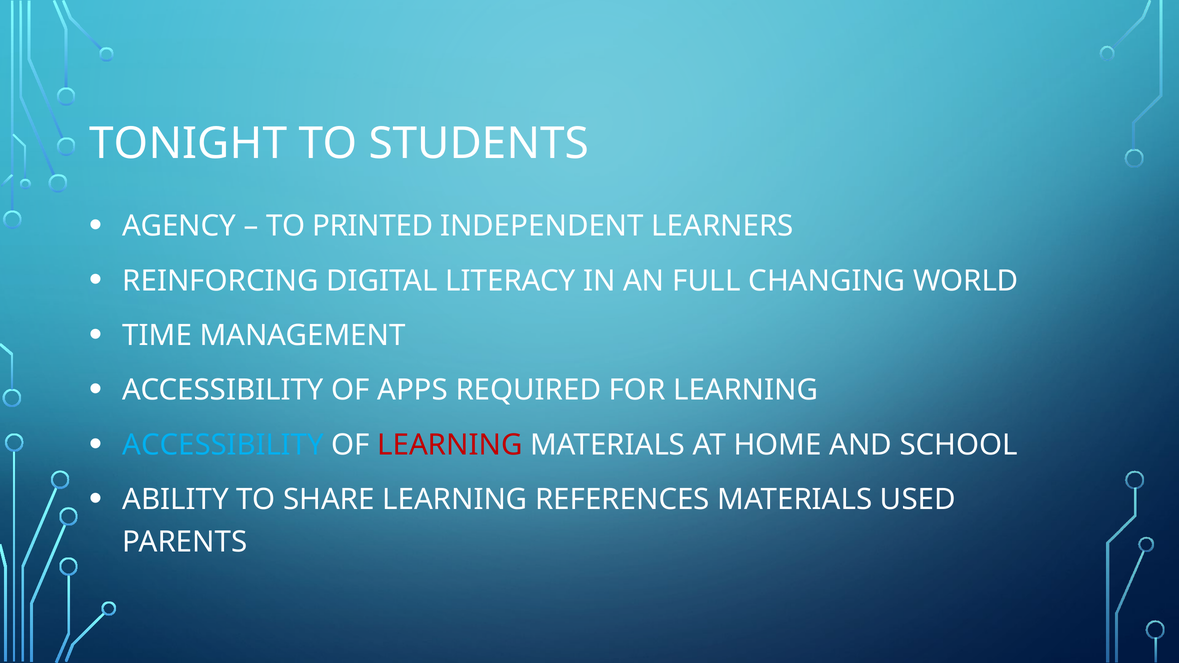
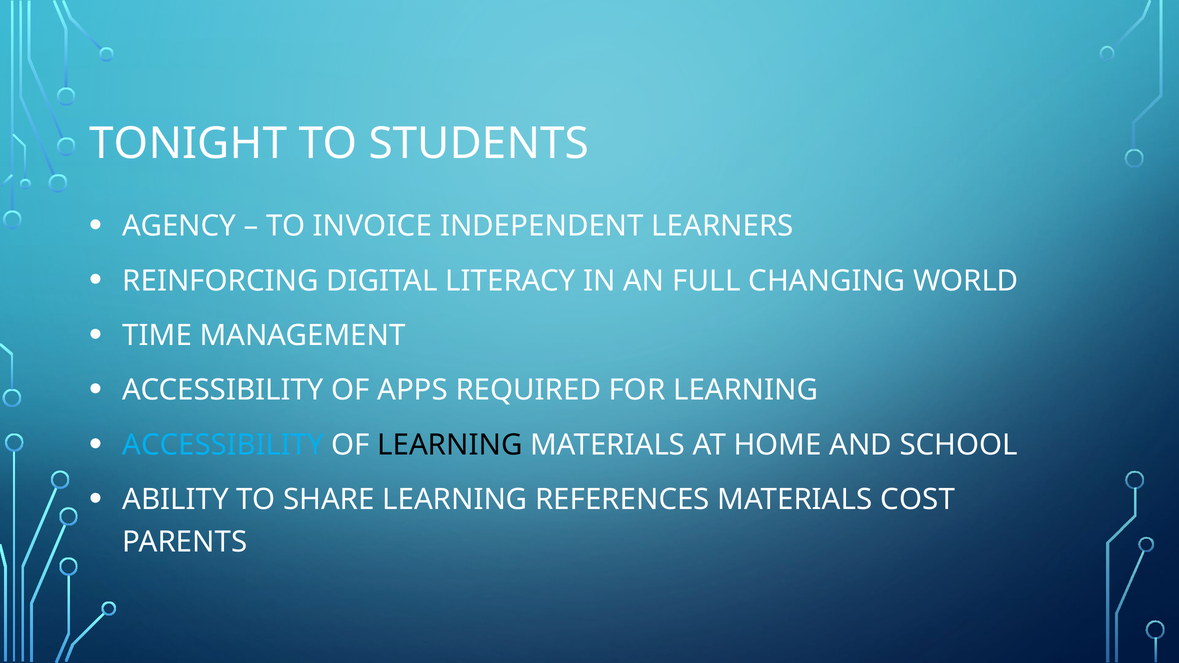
PRINTED: PRINTED -> INVOICE
LEARNING at (450, 445) colour: red -> black
USED: USED -> COST
